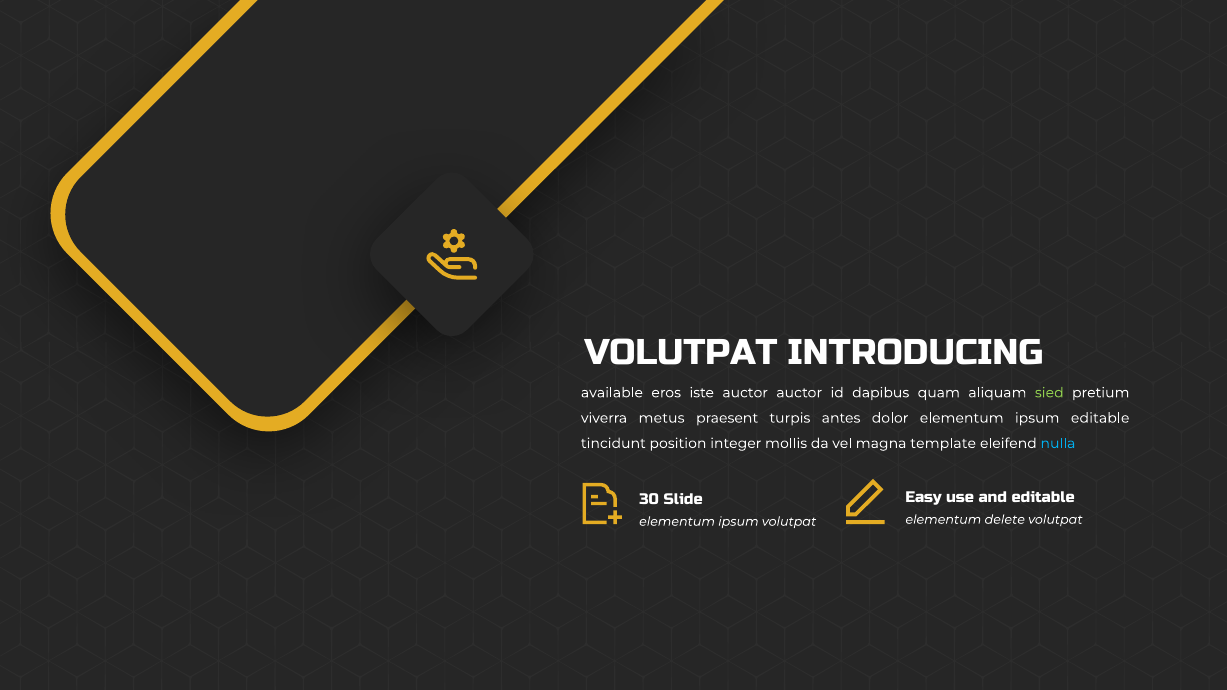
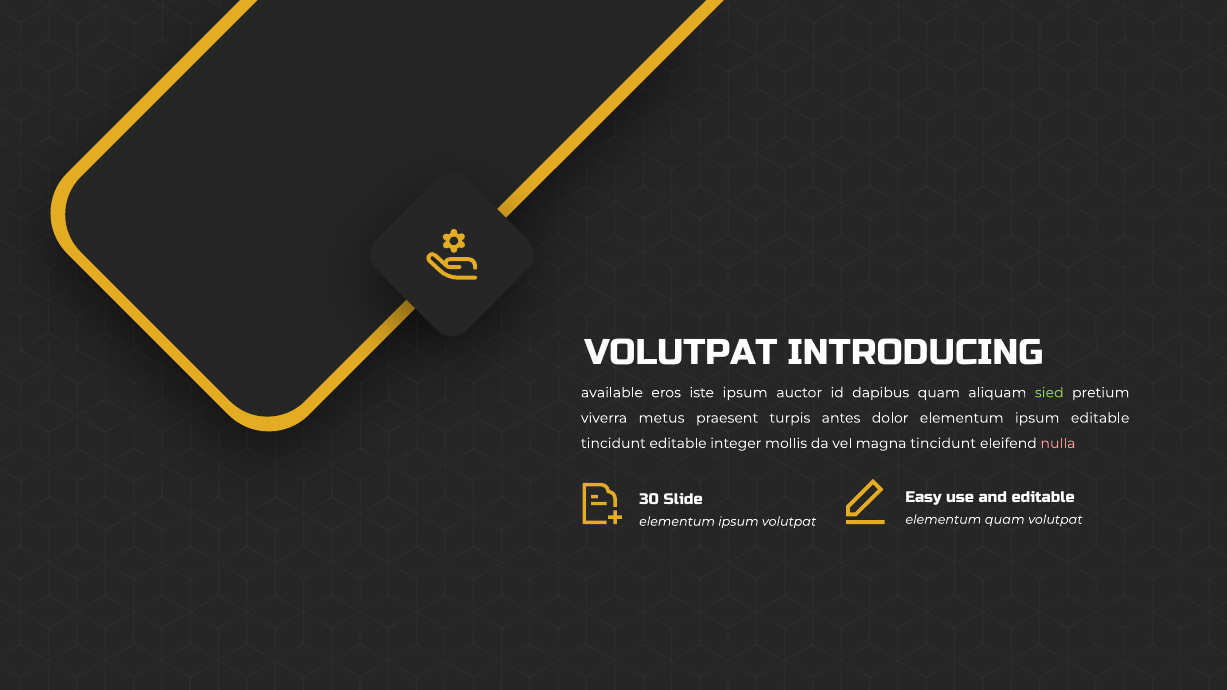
iste auctor: auctor -> ipsum
tincidunt position: position -> editable
magna template: template -> tincidunt
nulla colour: light blue -> pink
elementum delete: delete -> quam
